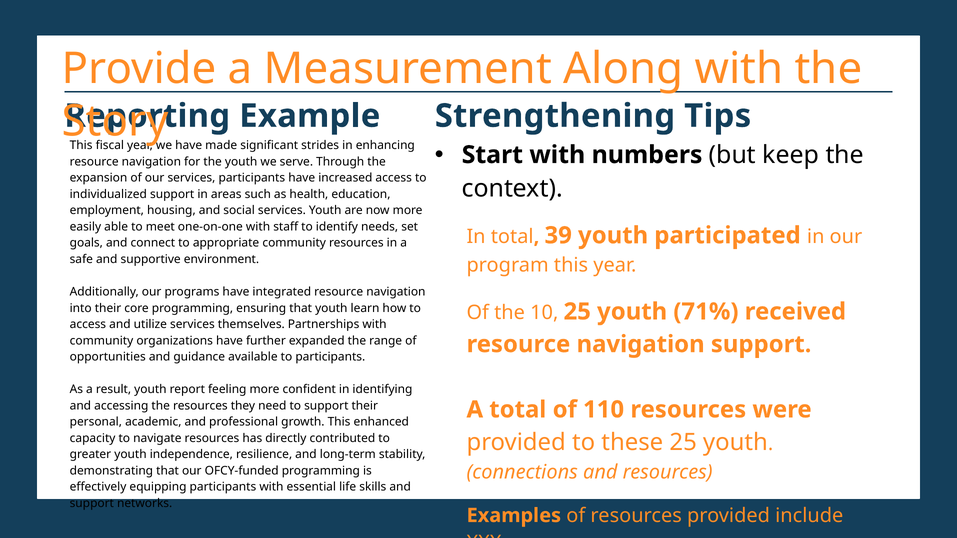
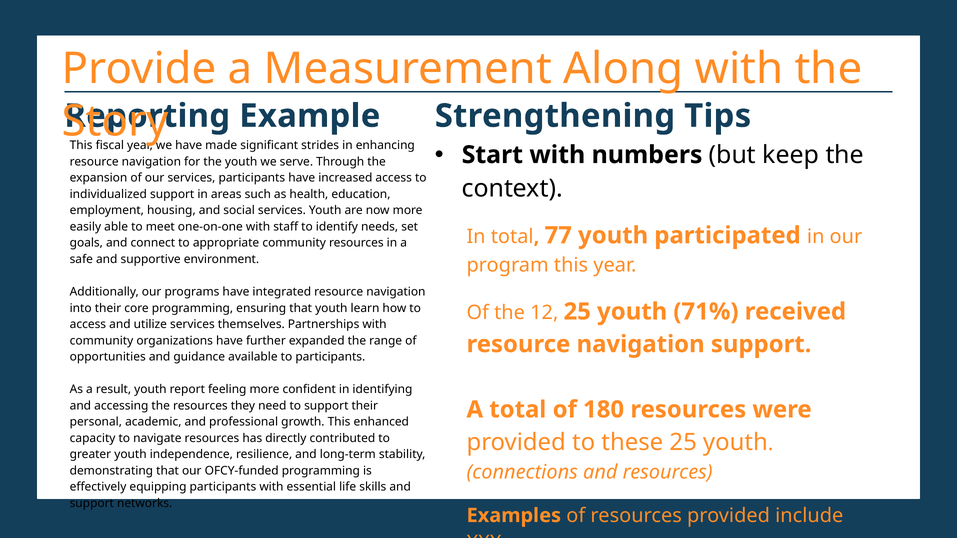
39: 39 -> 77
10: 10 -> 12
110: 110 -> 180
